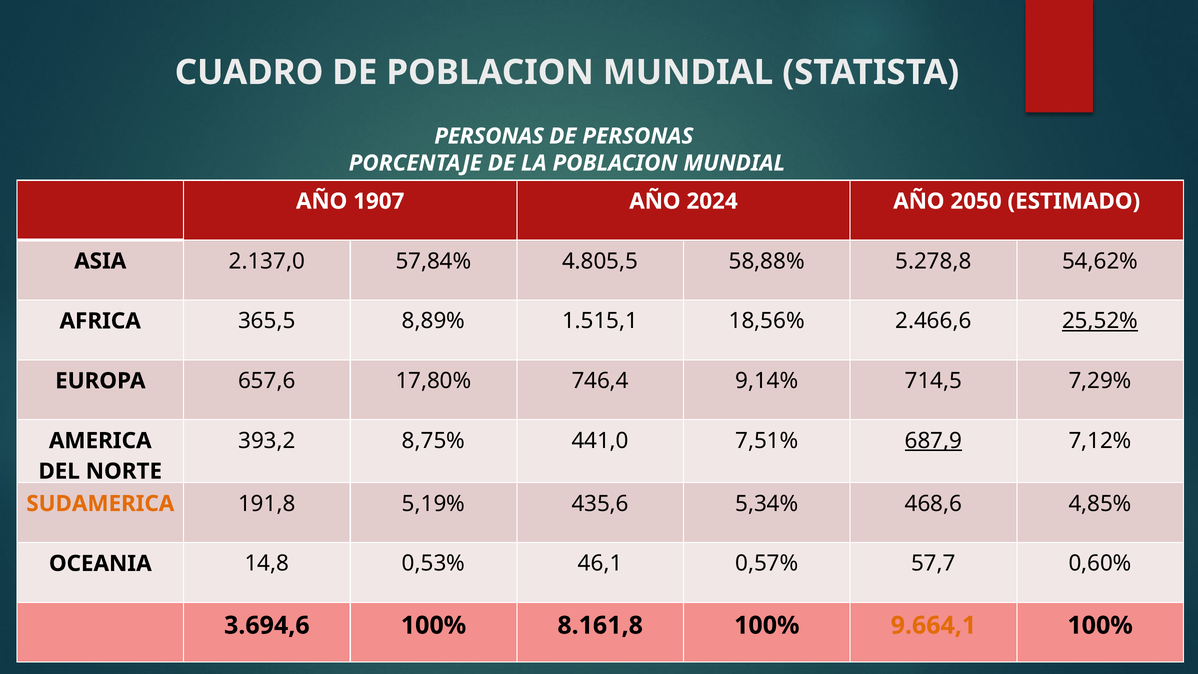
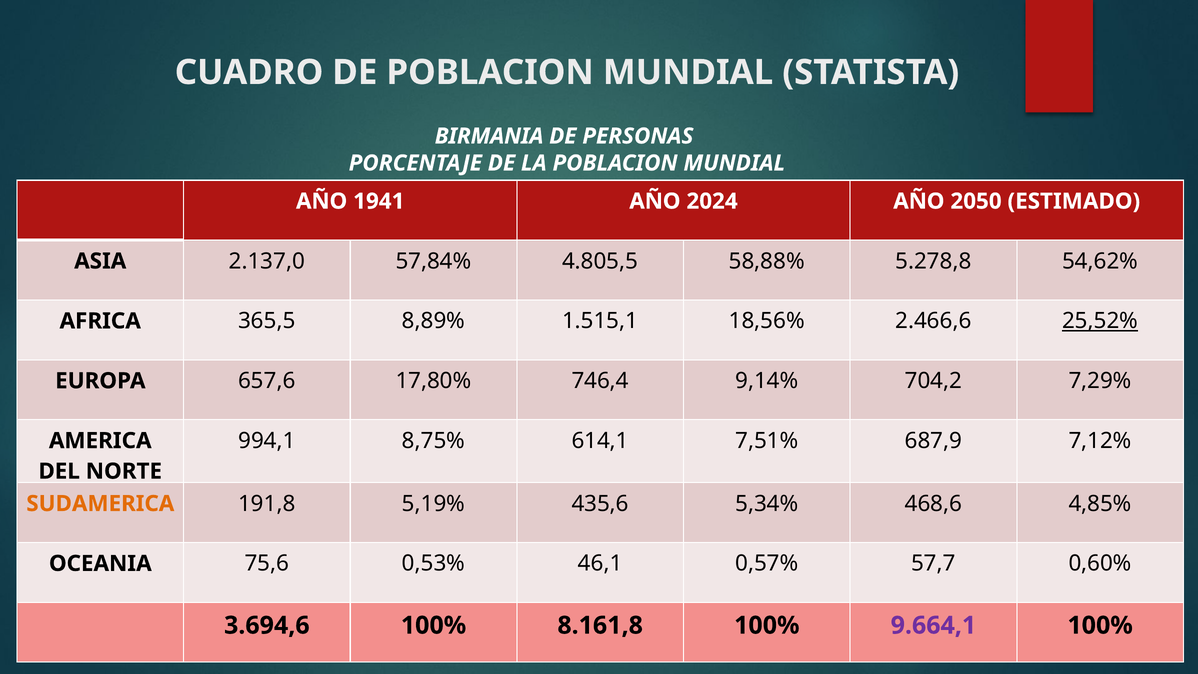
PERSONAS at (489, 136): PERSONAS -> BIRMANIA
1907: 1907 -> 1941
714,5: 714,5 -> 704,2
393,2: 393,2 -> 994,1
441,0: 441,0 -> 614,1
687,9 underline: present -> none
14,8: 14,8 -> 75,6
9.664,1 colour: orange -> purple
